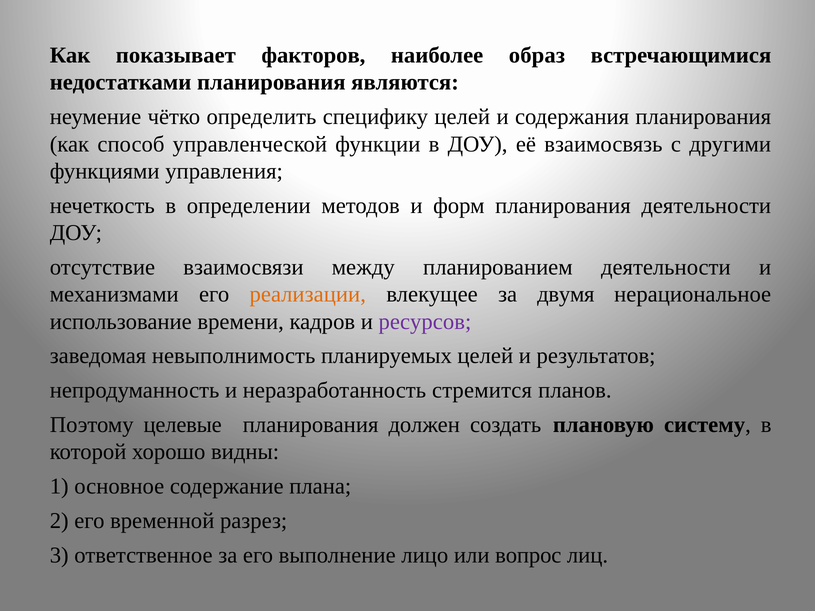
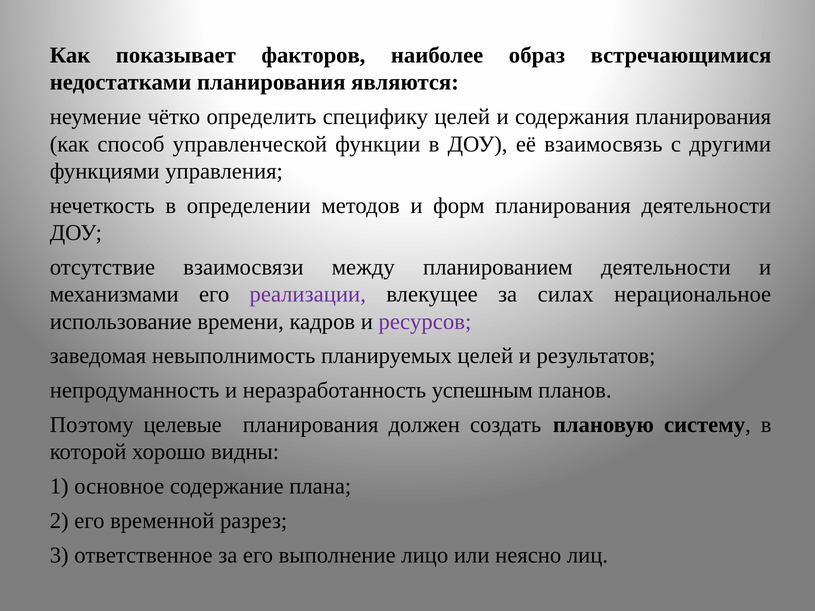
реализации colour: orange -> purple
двумя: двумя -> силах
стремится: стремится -> успешным
вопрос: вопрос -> неясно
